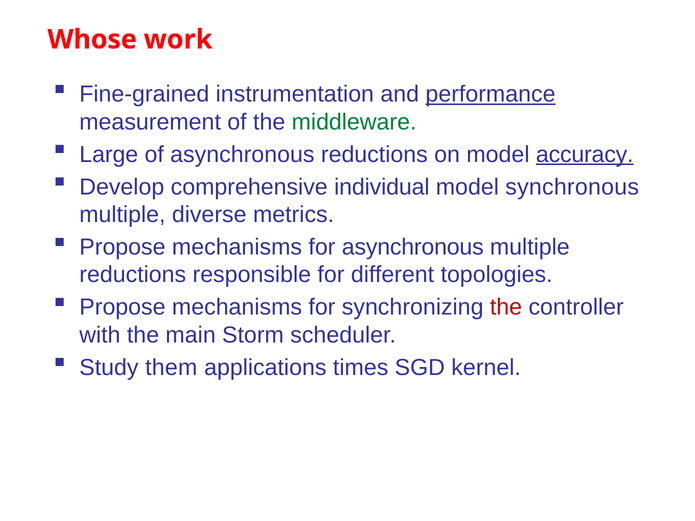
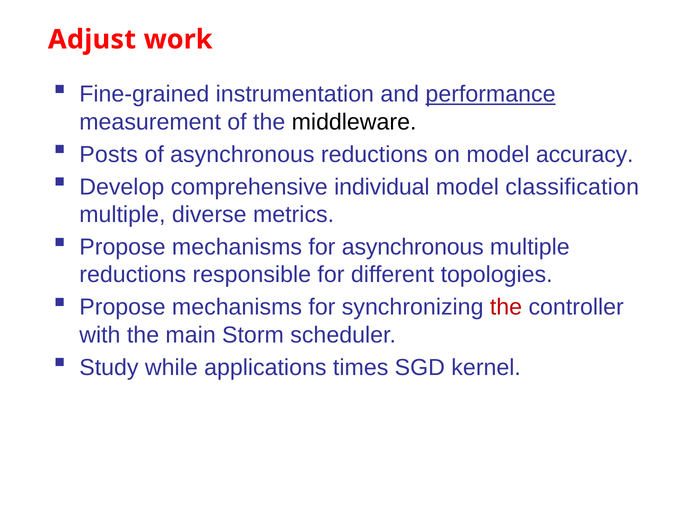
Whose: Whose -> Adjust
middleware colour: green -> black
Large: Large -> Posts
accuracy underline: present -> none
synchronous: synchronous -> classification
them: them -> while
